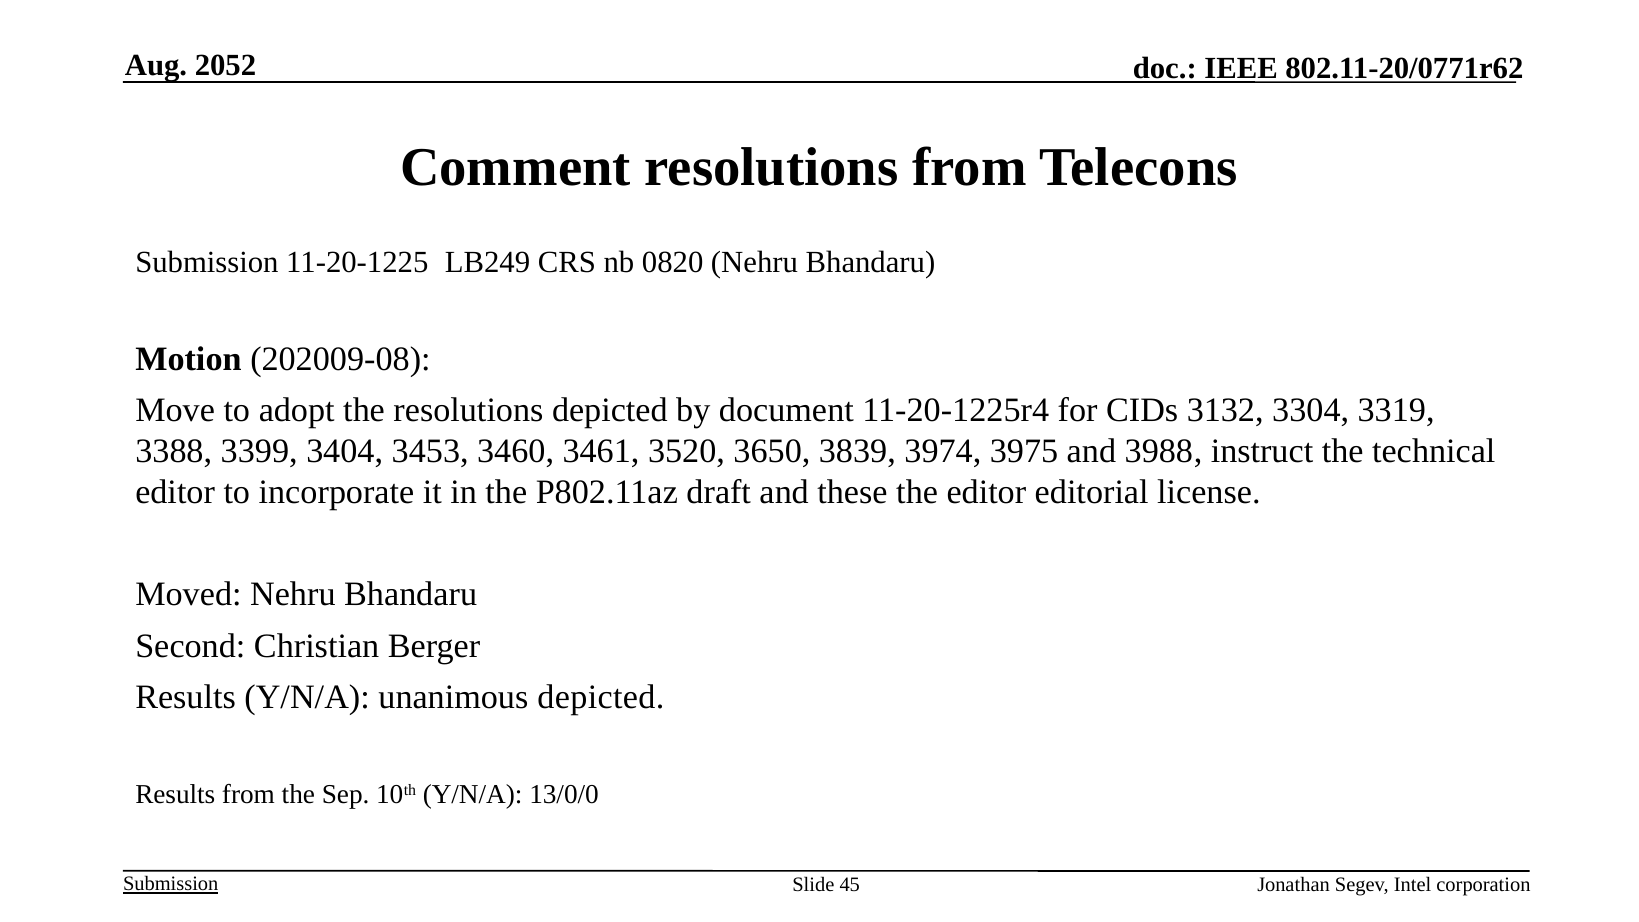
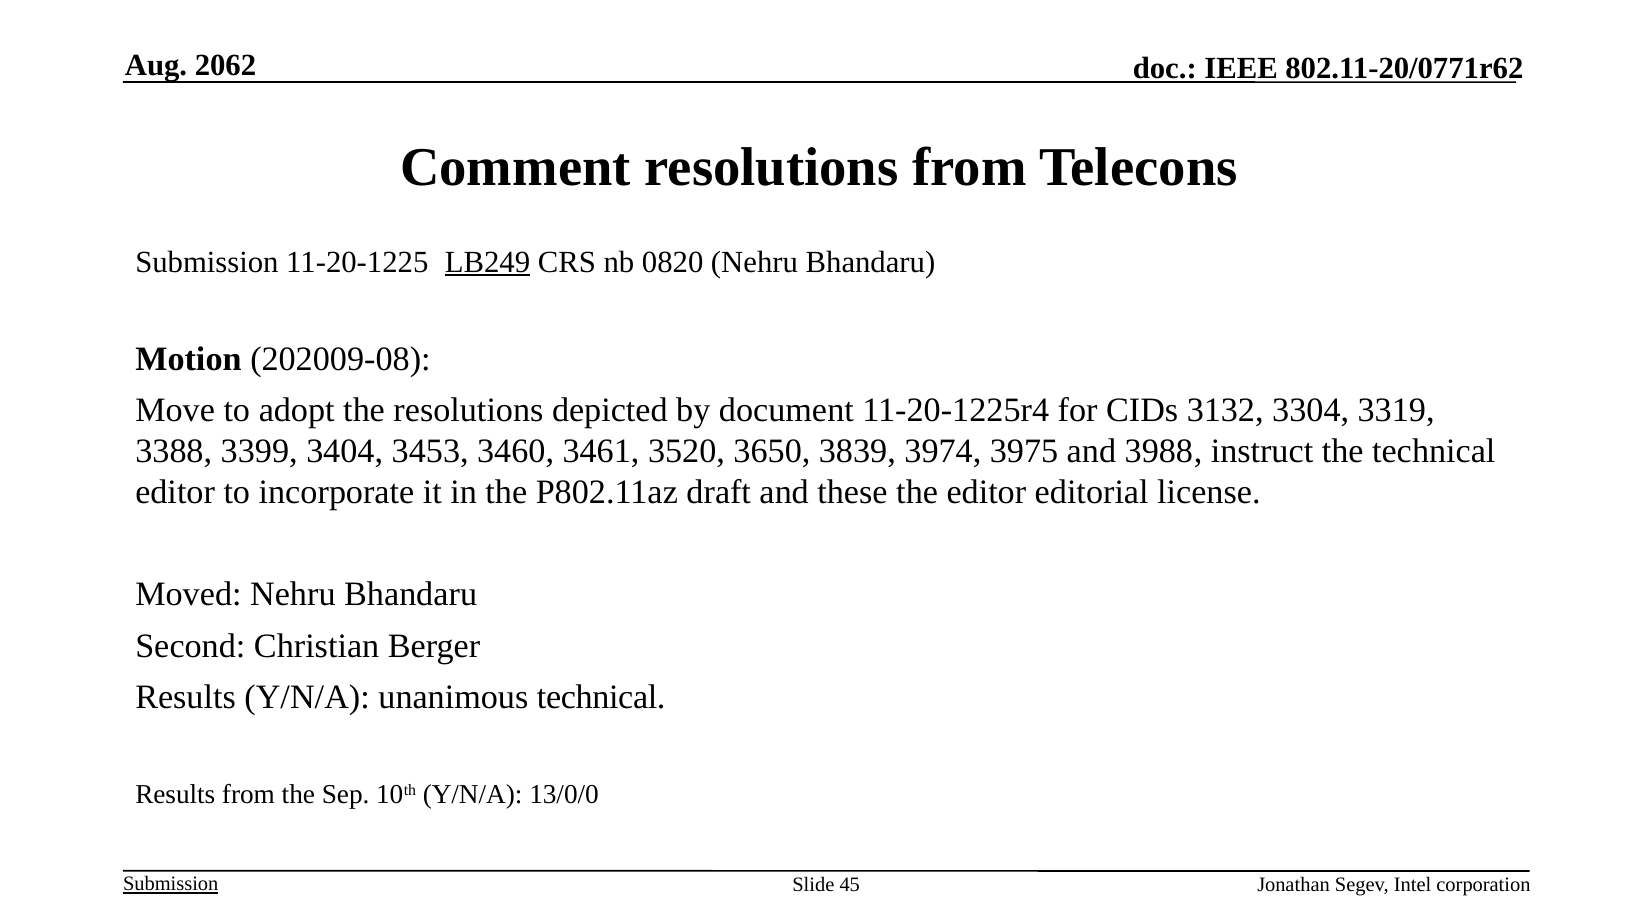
2052: 2052 -> 2062
LB249 underline: none -> present
unanimous depicted: depicted -> technical
